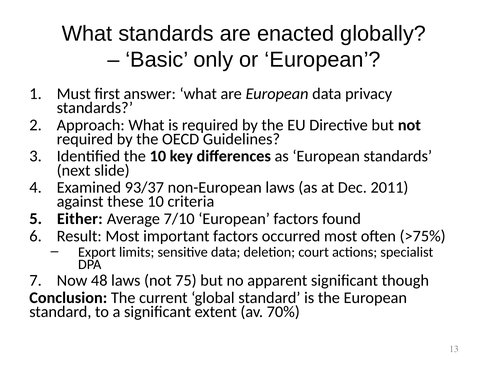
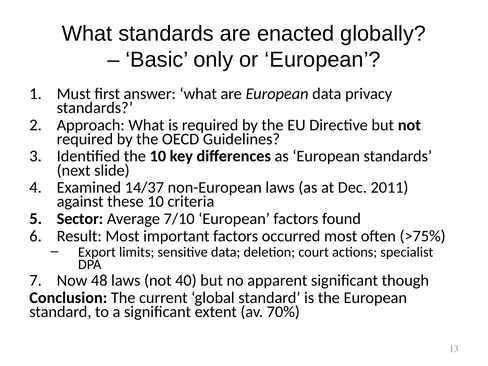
93/37: 93/37 -> 14/37
Either: Either -> Sector
75: 75 -> 40
